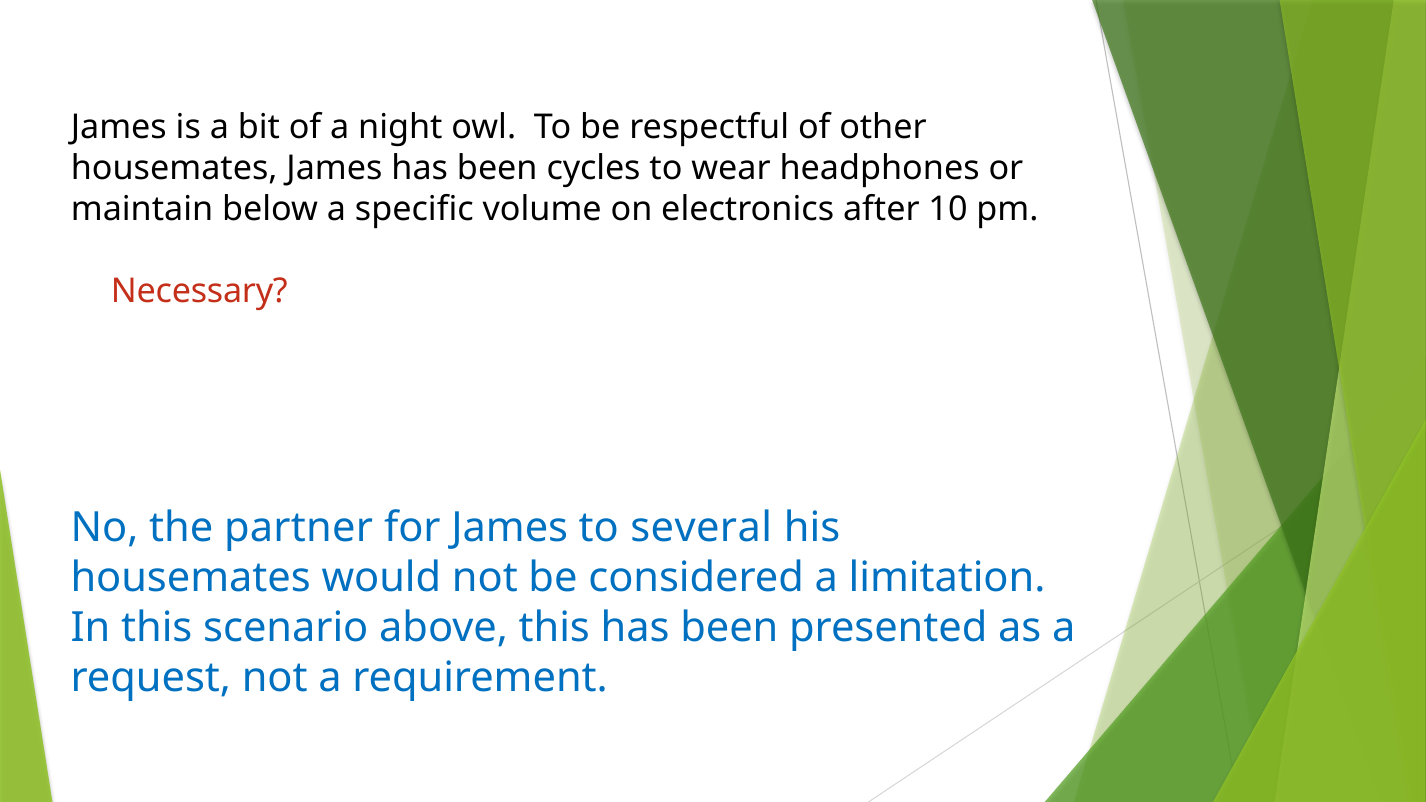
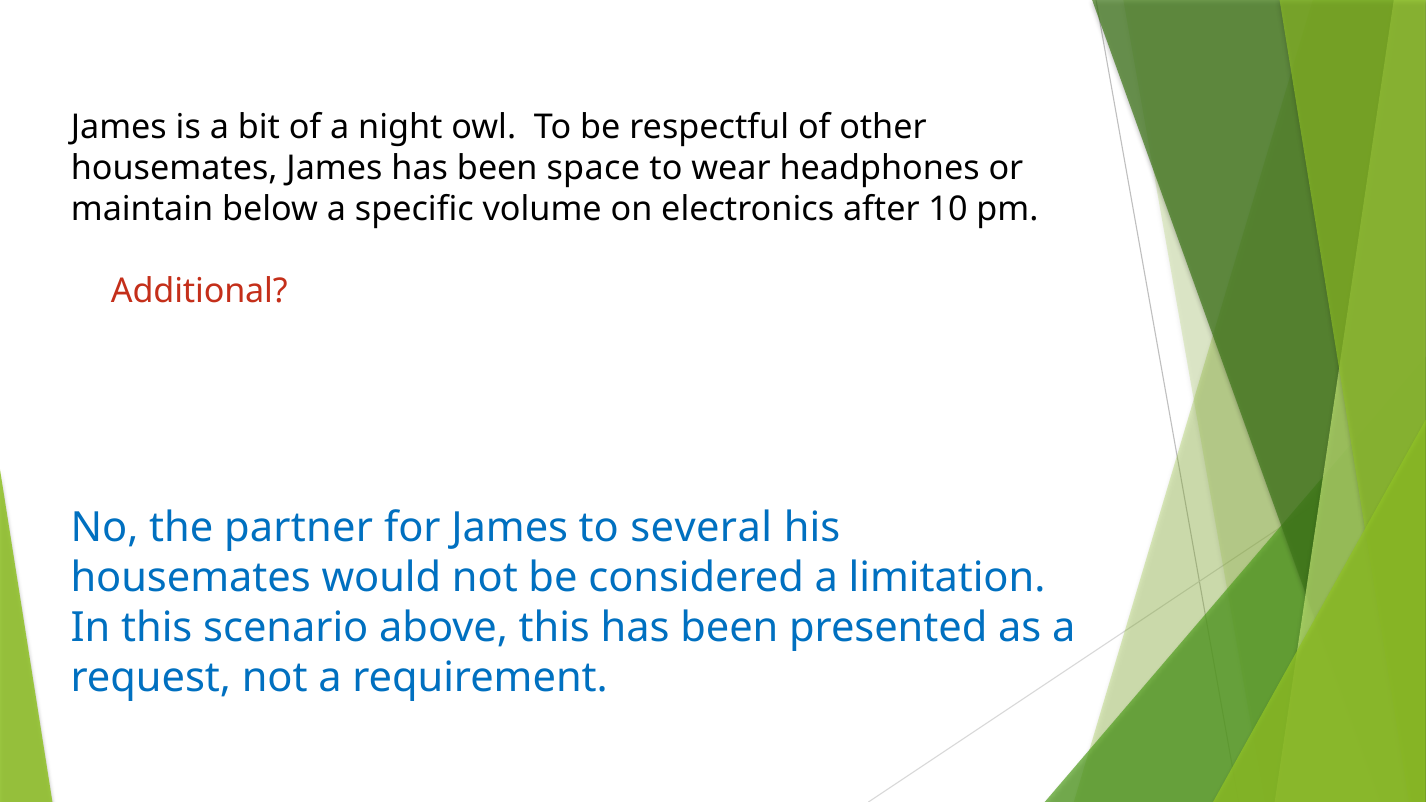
cycles: cycles -> space
Necessary: Necessary -> Additional
